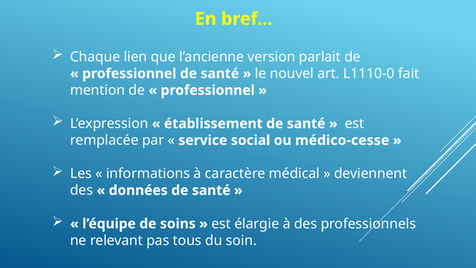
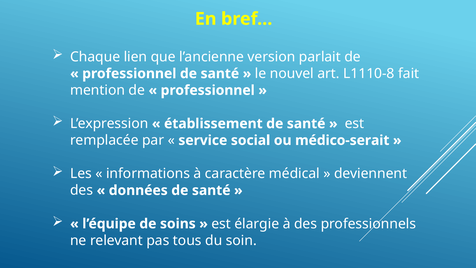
L1110-0: L1110-0 -> L1110-8
médico-cesse: médico-cesse -> médico-serait
